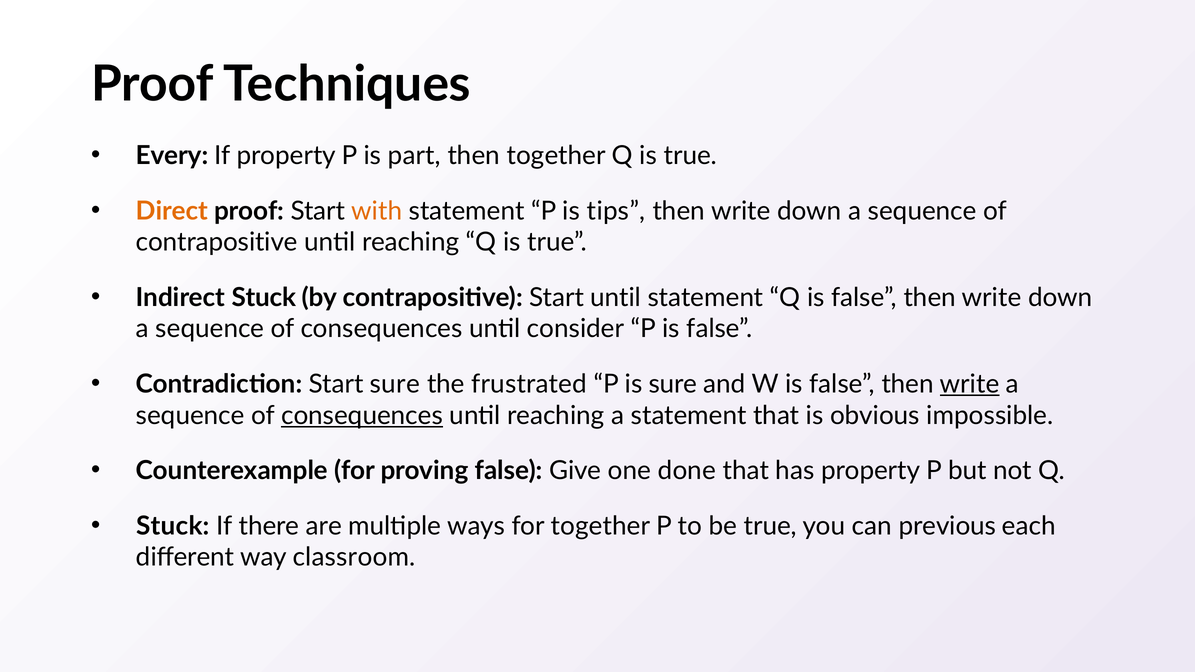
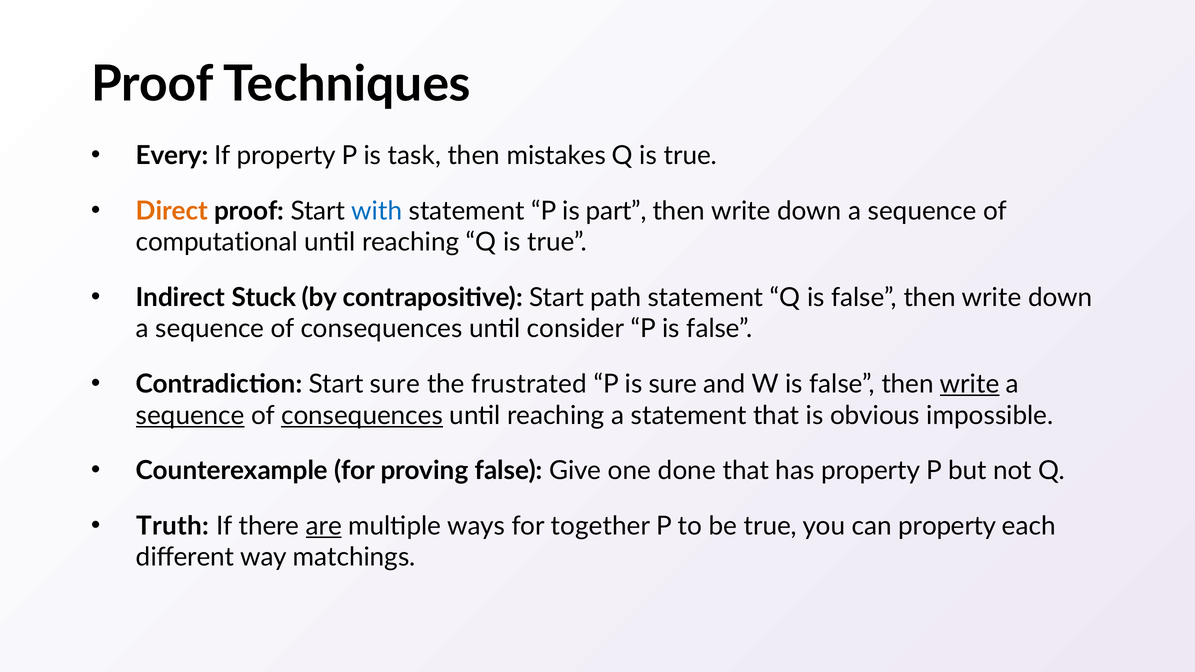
part: part -> task
then together: together -> mistakes
with colour: orange -> blue
tips: tips -> part
contrapositive at (217, 242): contrapositive -> computational
Start until: until -> path
sequence at (190, 416) underline: none -> present
Stuck at (173, 526): Stuck -> Truth
are underline: none -> present
can previous: previous -> property
classroom: classroom -> matchings
